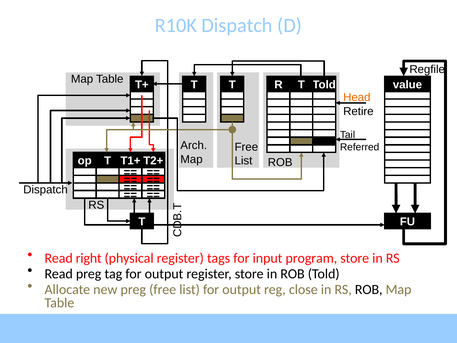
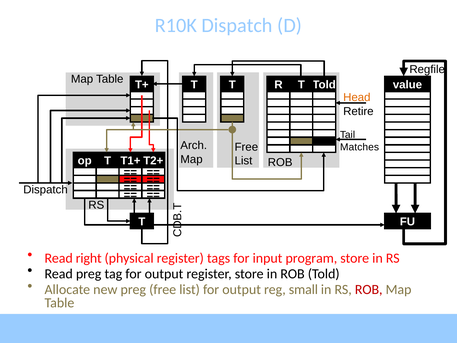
Referred: Referred -> Matches
close: close -> small
ROB at (369, 289) colour: black -> red
